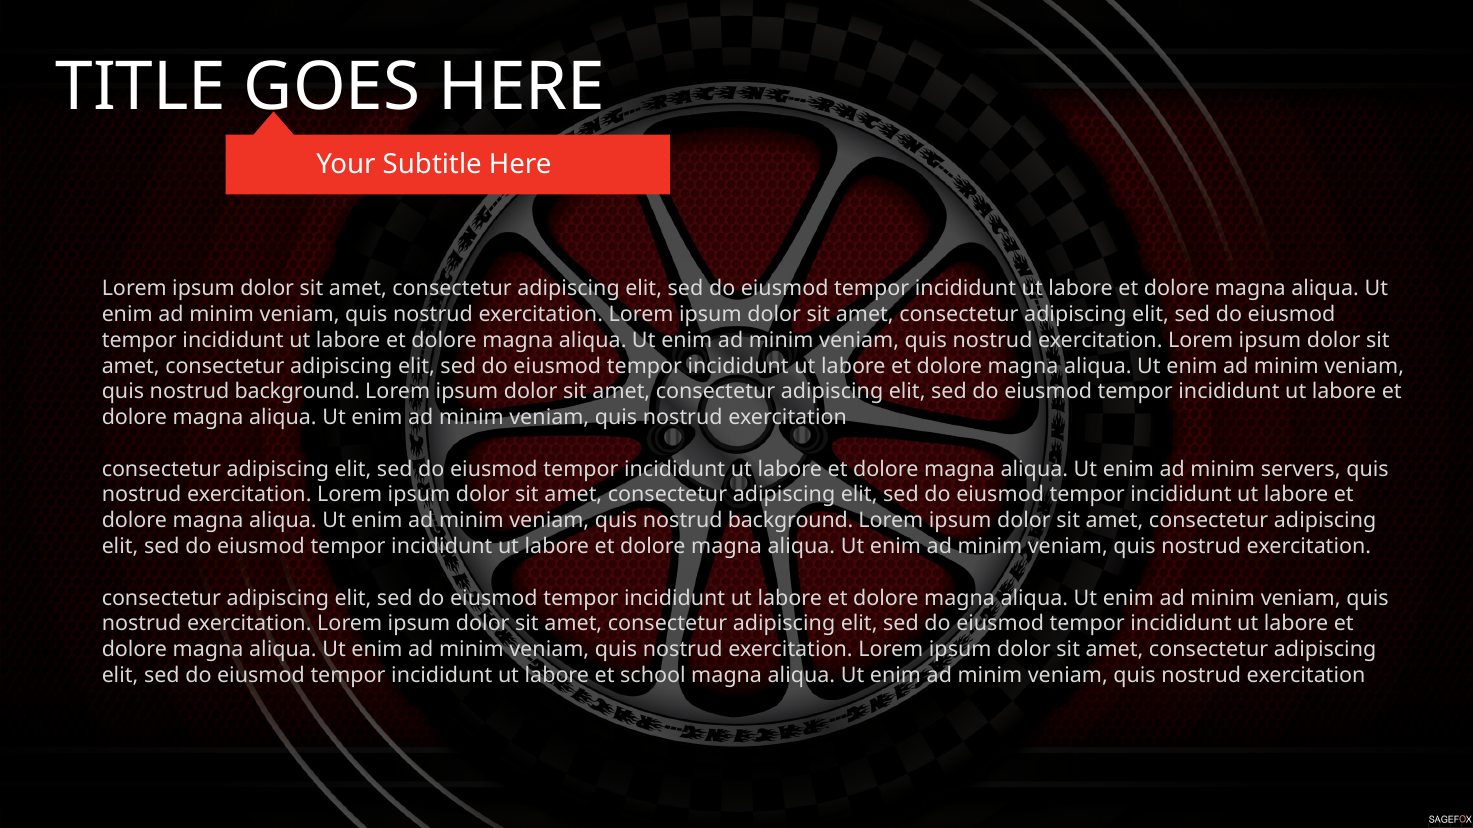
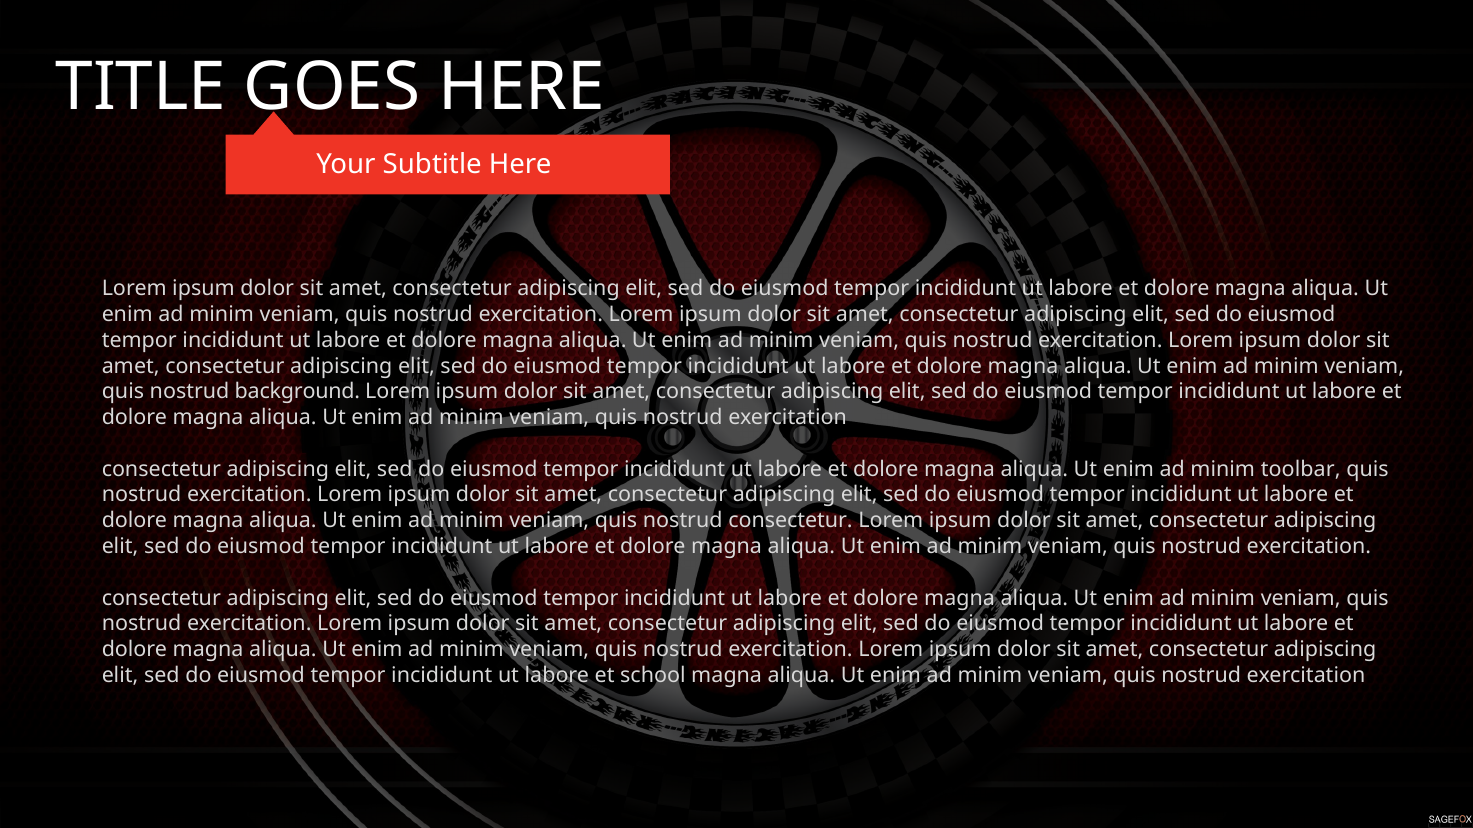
servers: servers -> toolbar
background at (791, 521): background -> consectetur
